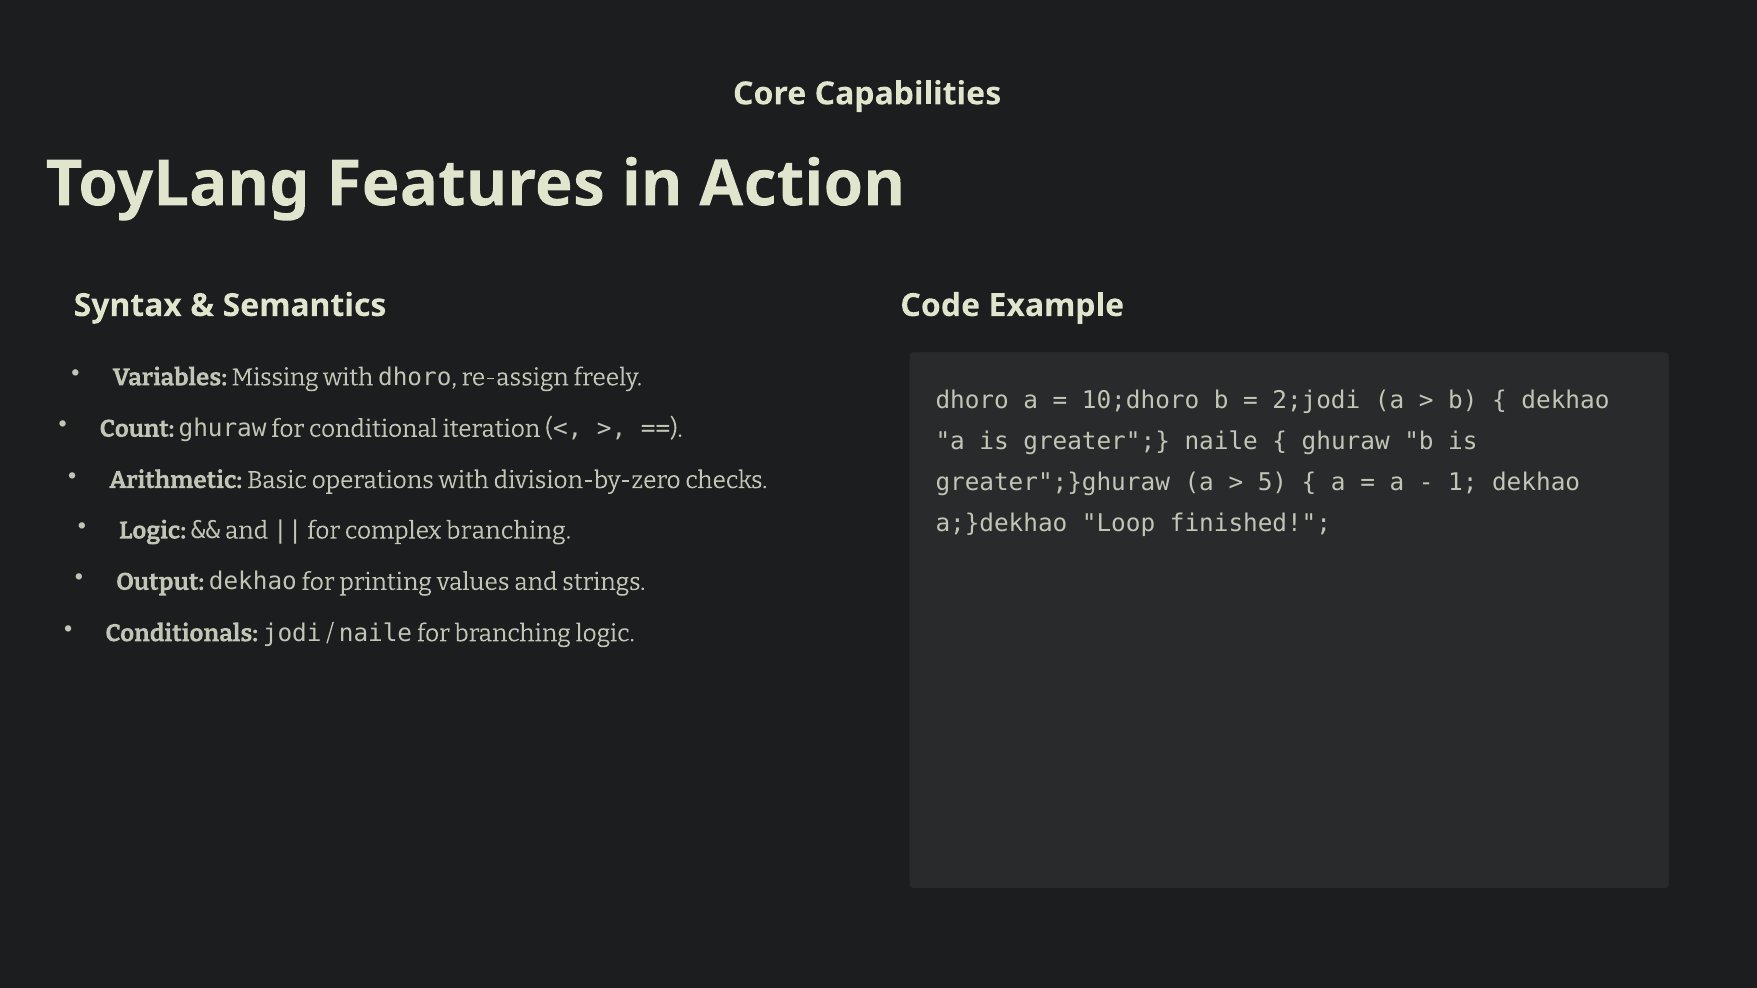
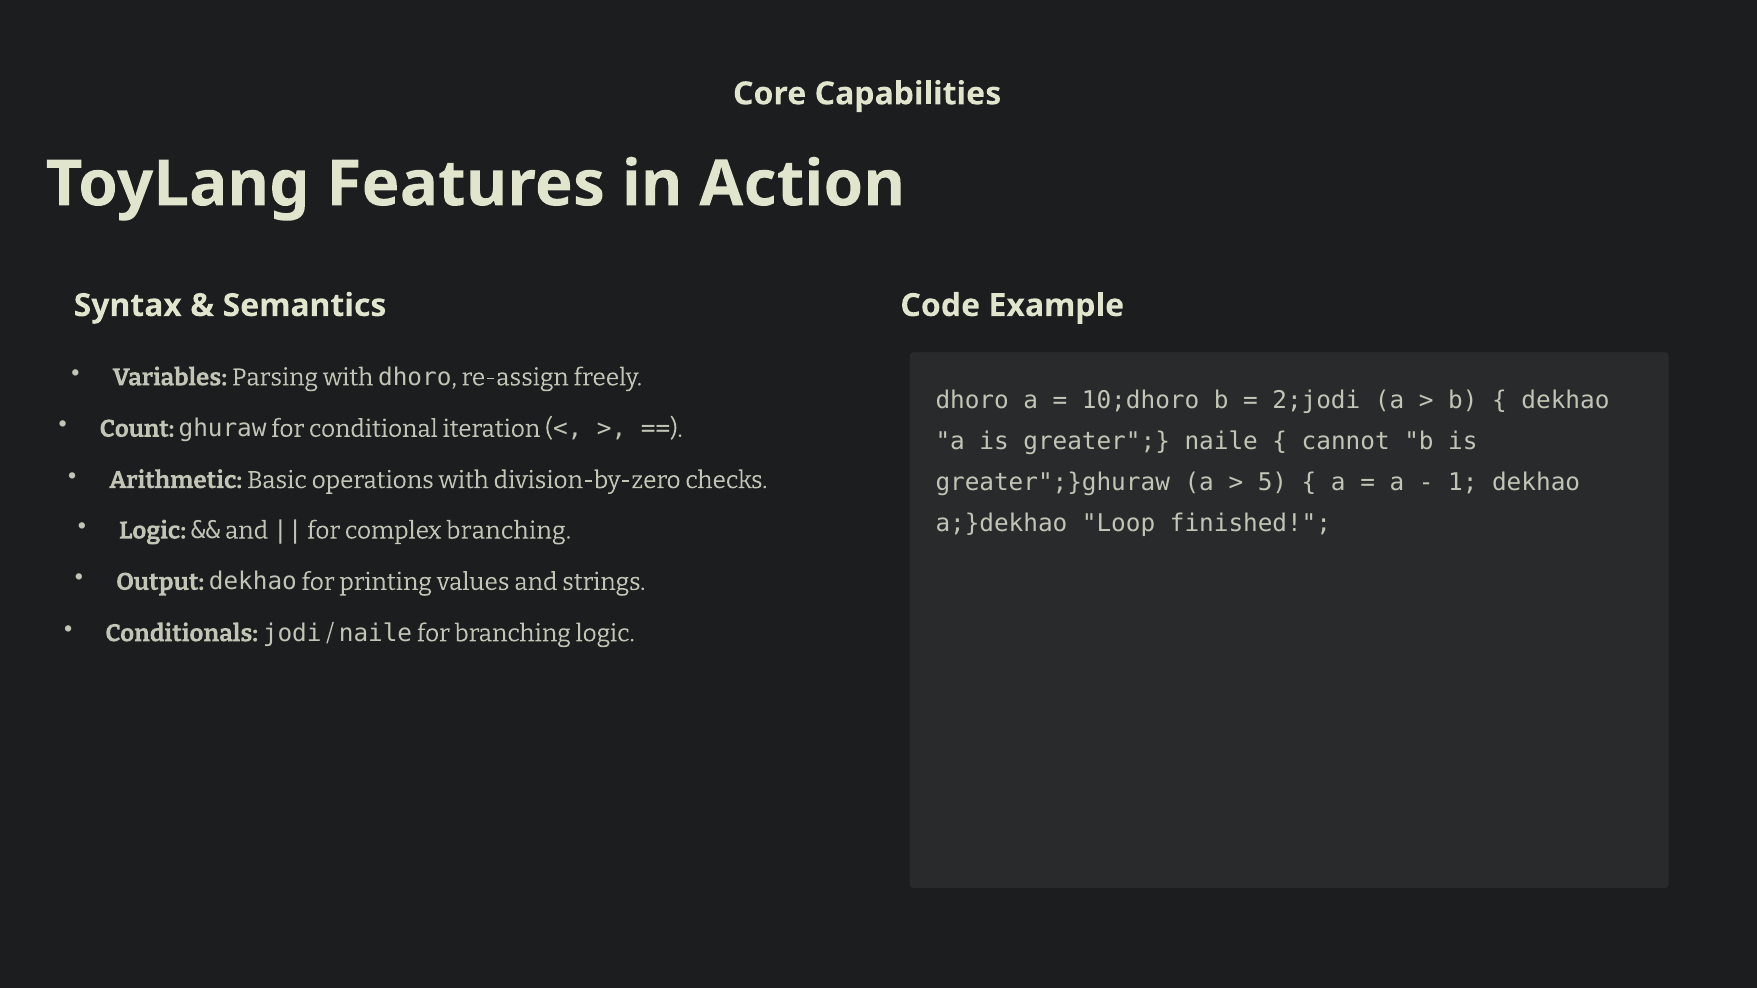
Missing: Missing -> Parsing
ghuraw at (1346, 441): ghuraw -> cannot
